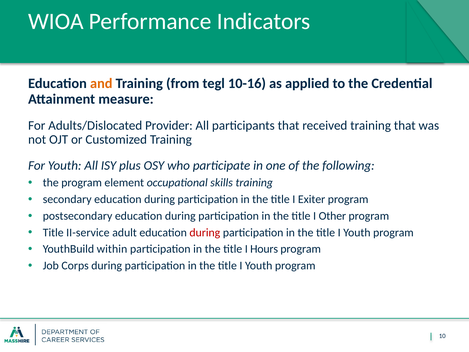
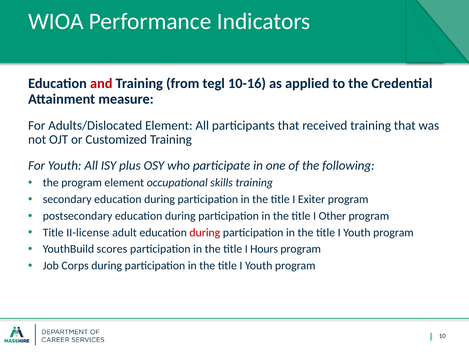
and colour: orange -> red
Adults/Dislocated Provider: Provider -> Element
II-service: II-service -> II-license
within: within -> scores
